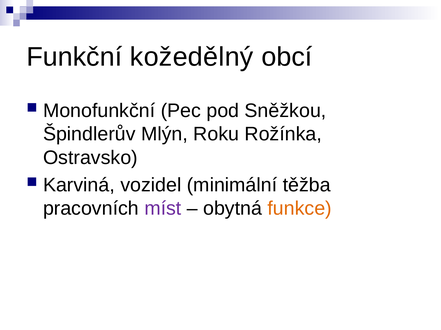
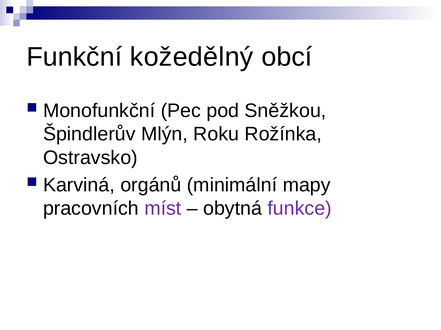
vozidel: vozidel -> orgánů
těžba: těžba -> mapy
funkce colour: orange -> purple
